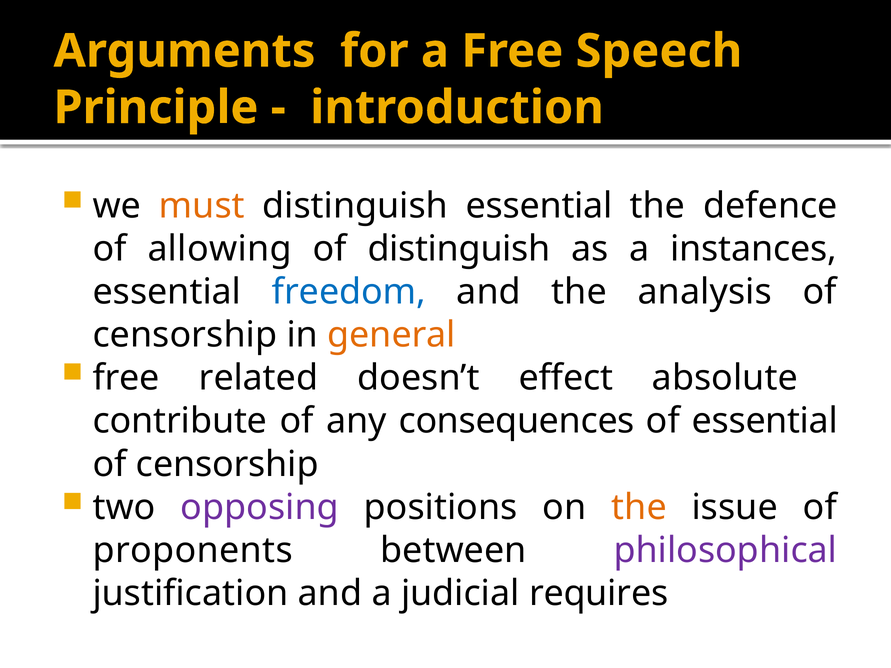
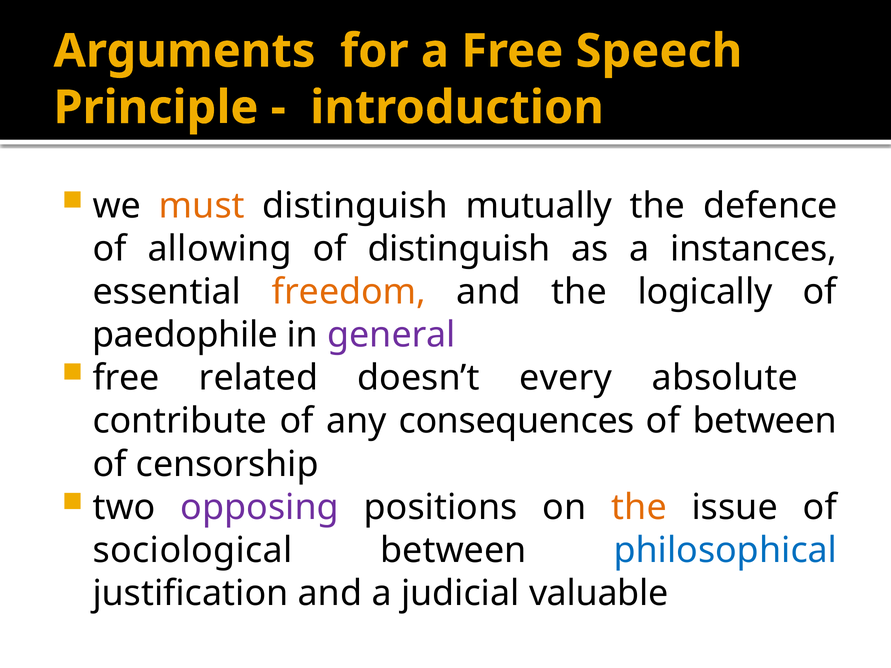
distinguish essential: essential -> mutually
freedom colour: blue -> orange
analysis: analysis -> logically
censorship at (185, 335): censorship -> paedophile
general colour: orange -> purple
effect: effect -> every
of essential: essential -> between
proponents: proponents -> sociological
philosophical colour: purple -> blue
requires: requires -> valuable
